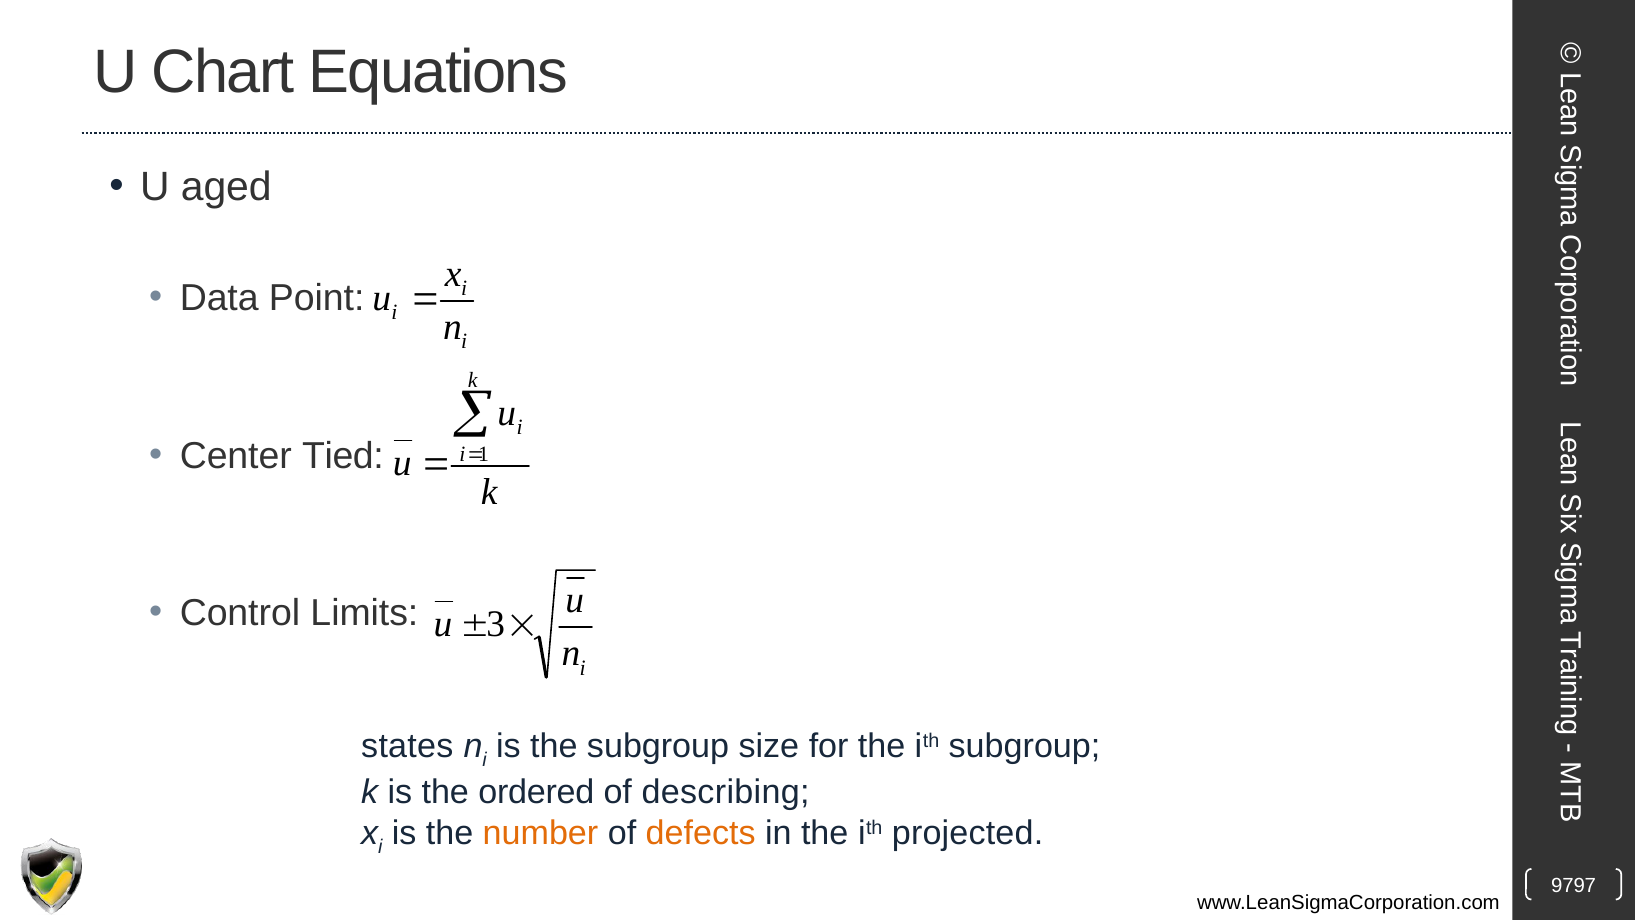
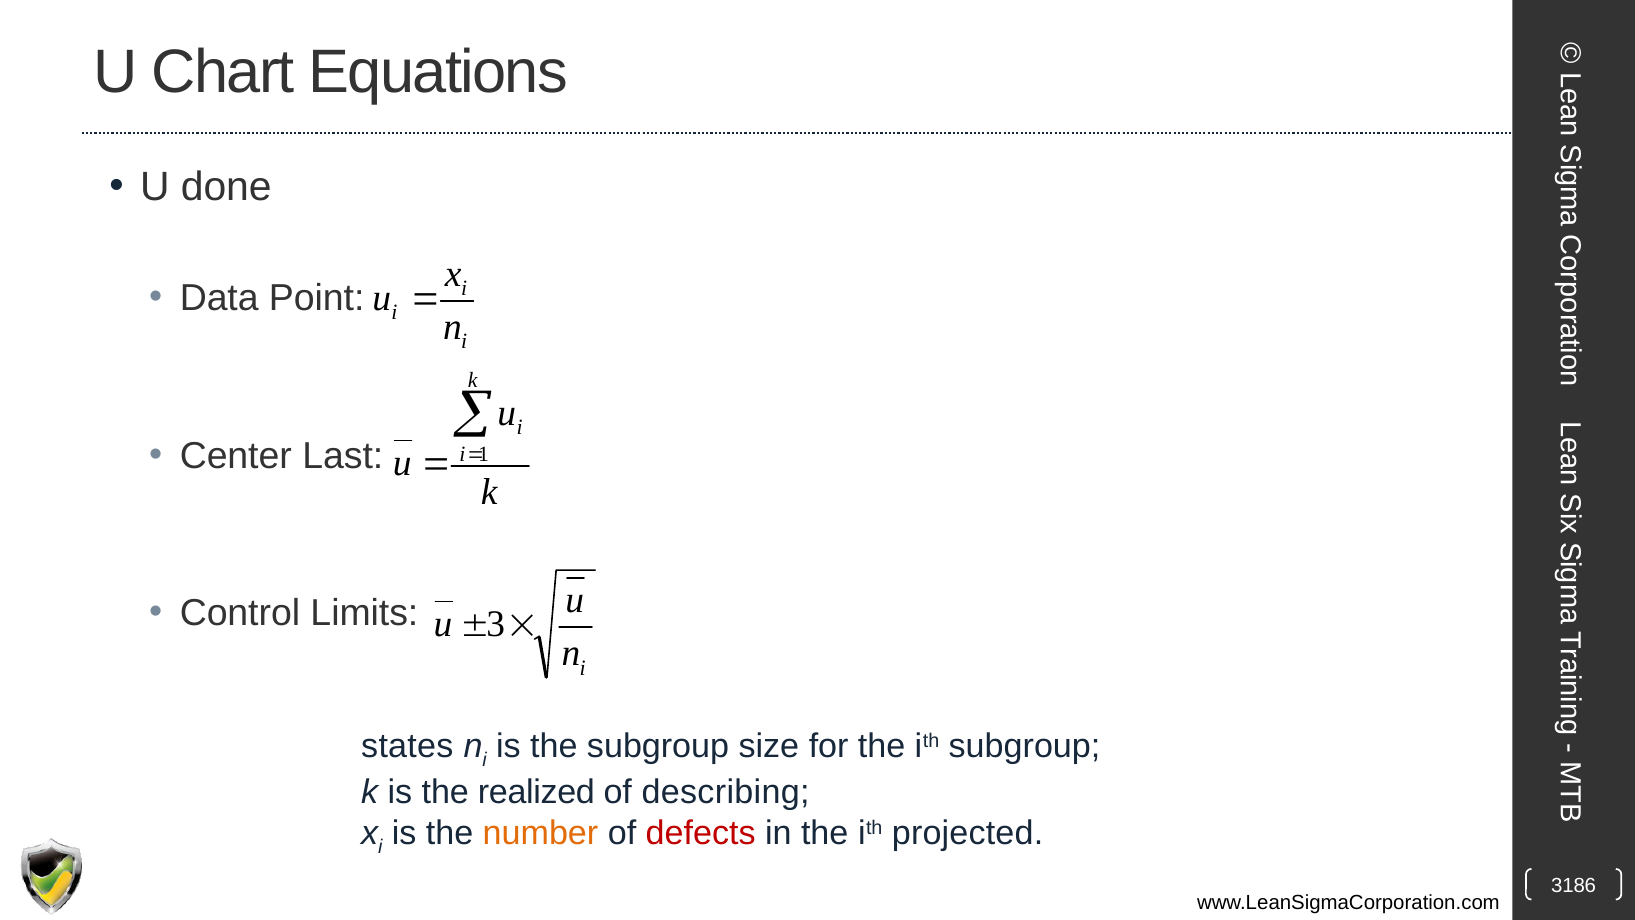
aged: aged -> done
Tied: Tied -> Last
ordered: ordered -> realized
defects colour: orange -> red
9797: 9797 -> 3186
